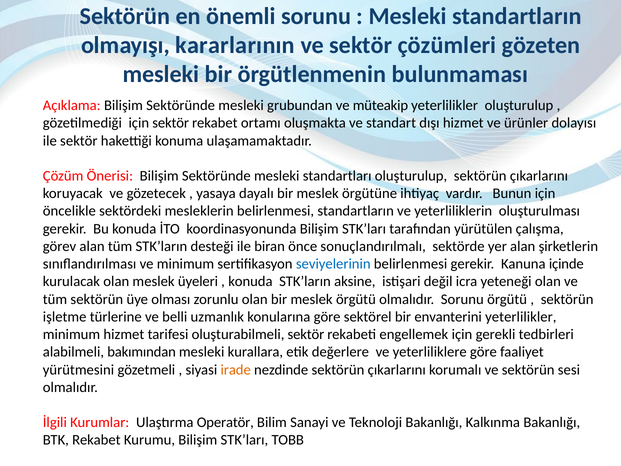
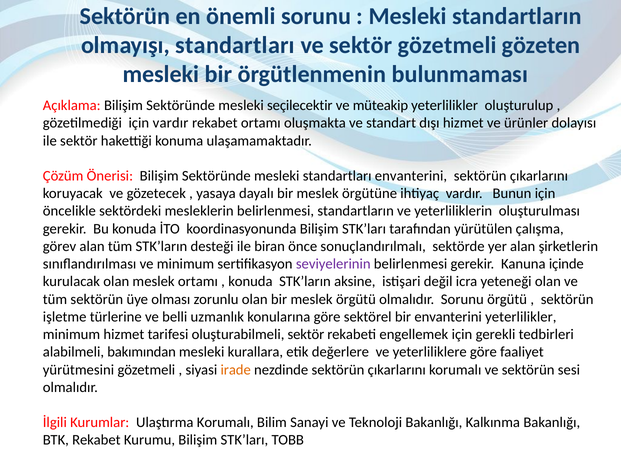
olmayışı kararlarının: kararlarının -> standartları
sektör çözümleri: çözümleri -> gözetmeli
grubundan: grubundan -> seçilecektir
için sektör: sektör -> vardır
standartları oluşturulup: oluşturulup -> envanterini
seviyelerinin colour: blue -> purple
meslek üyeleri: üyeleri -> ortamı
Ulaştırma Operatör: Operatör -> Korumalı
